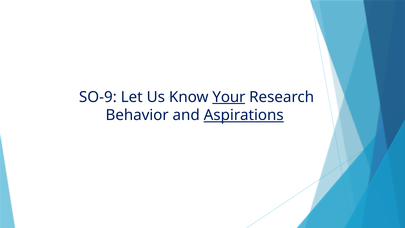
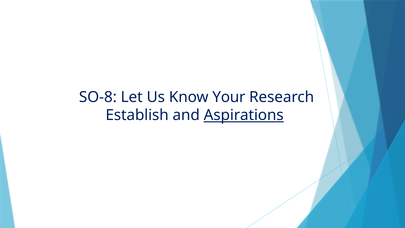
SO-9: SO-9 -> SO-8
Your underline: present -> none
Behavior: Behavior -> Establish
